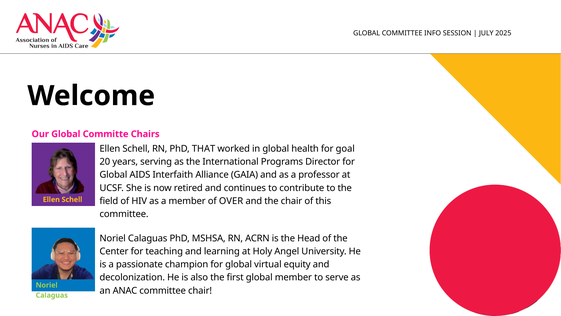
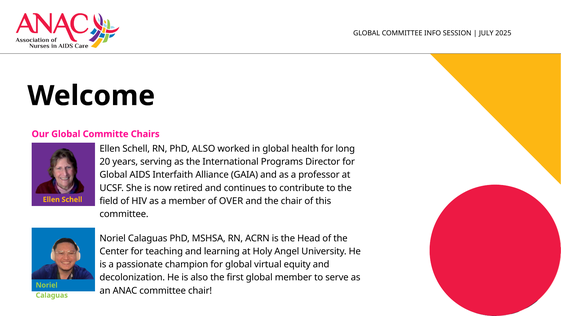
PhD THAT: THAT -> ALSO
goal: goal -> long
